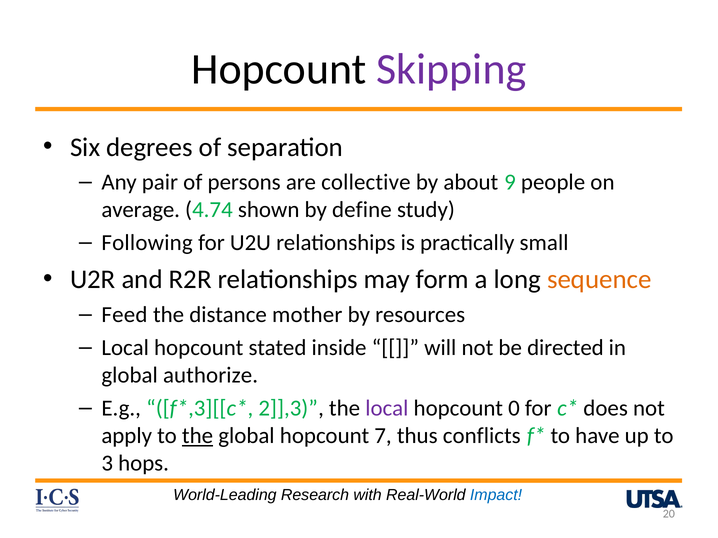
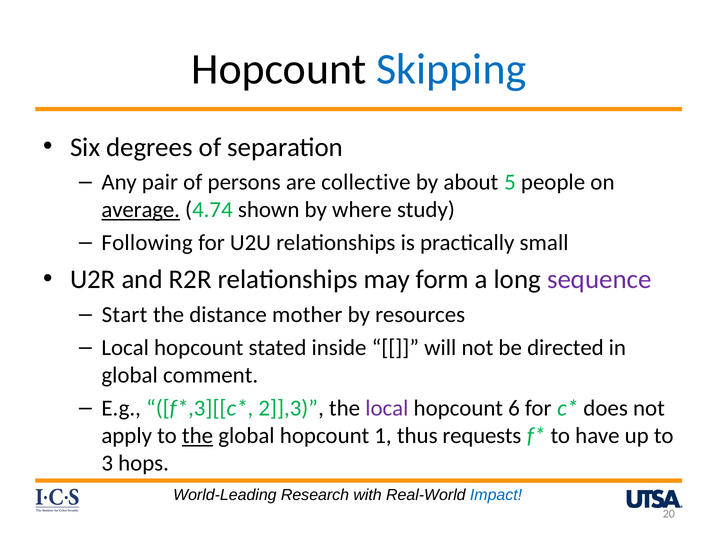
Skipping colour: purple -> blue
9: 9 -> 5
average underline: none -> present
define: define -> where
sequence colour: orange -> purple
Feed: Feed -> Start
authorize: authorize -> comment
0: 0 -> 6
7: 7 -> 1
conflicts: conflicts -> requests
